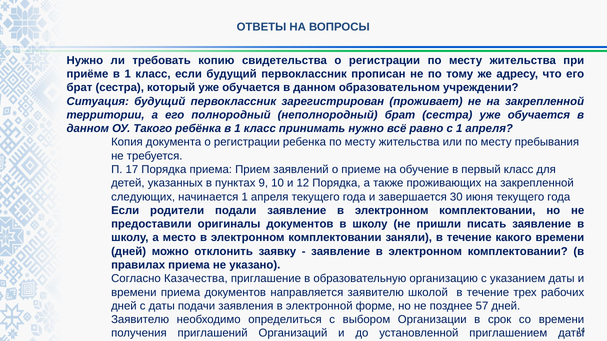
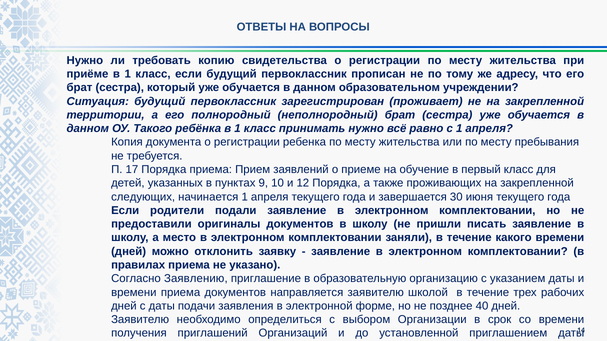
Казачества: Казачества -> Заявлению
57: 57 -> 40
